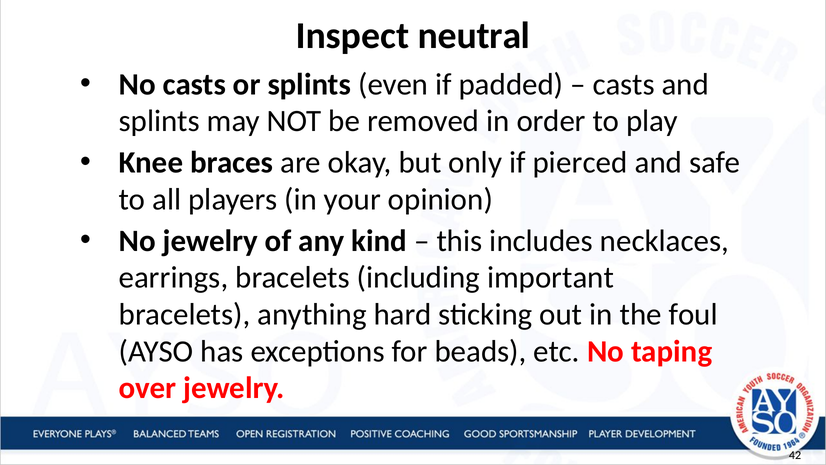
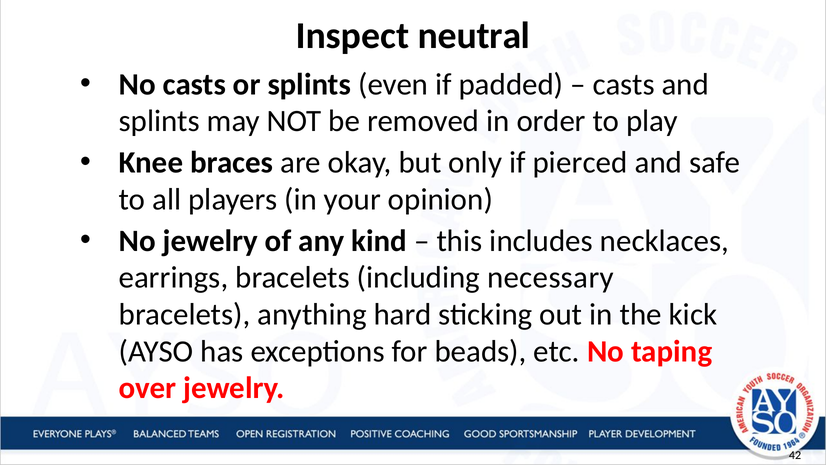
important: important -> necessary
foul: foul -> kick
